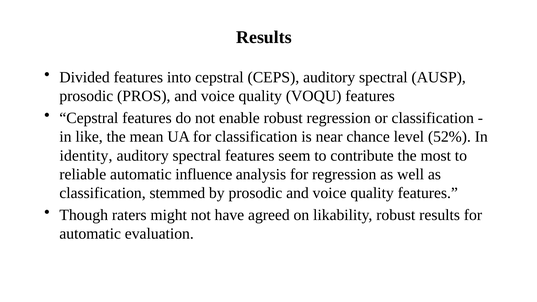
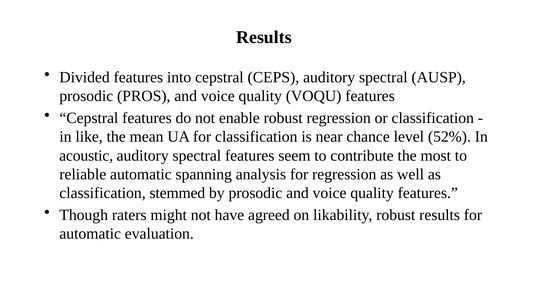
identity: identity -> acoustic
influence: influence -> spanning
